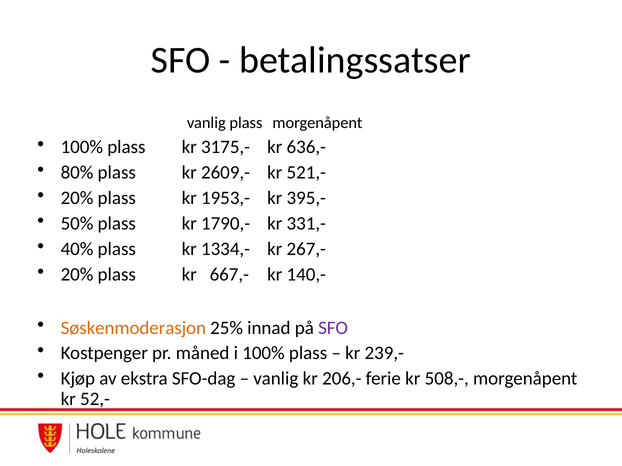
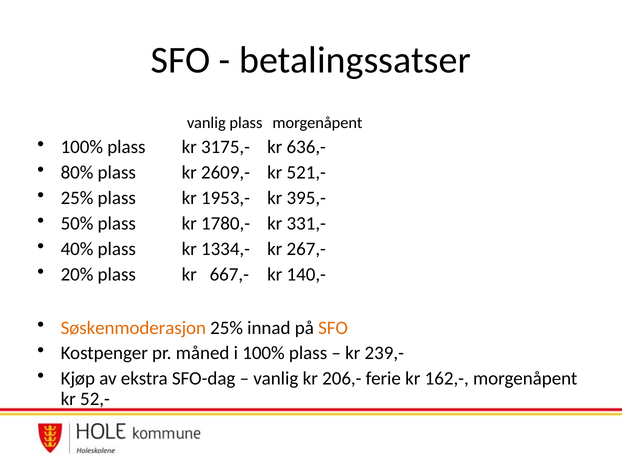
20% at (77, 198): 20% -> 25%
1790,-: 1790,- -> 1780,-
SFO at (333, 328) colour: purple -> orange
508,-: 508,- -> 162,-
